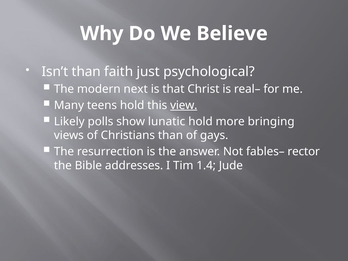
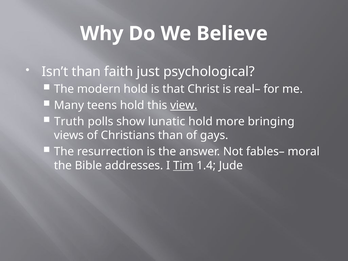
modern next: next -> hold
Likely: Likely -> Truth
rector: rector -> moral
Tim underline: none -> present
